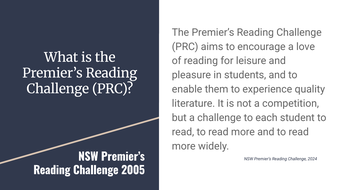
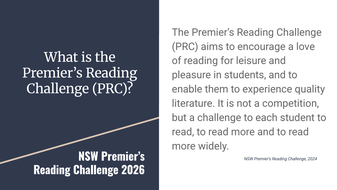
2005: 2005 -> 2026
